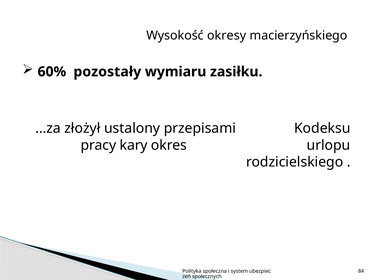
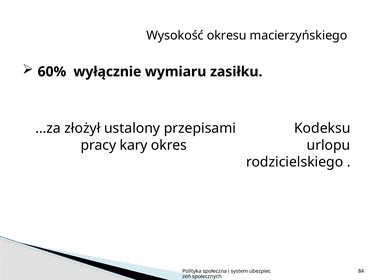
okresy: okresy -> okresu
pozostały: pozostały -> wyłącznie
